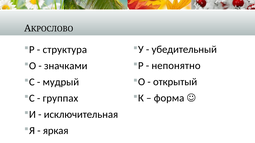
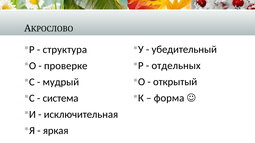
значками: значками -> проверке
непонятно: непонятно -> отдельных
группах: группах -> система
